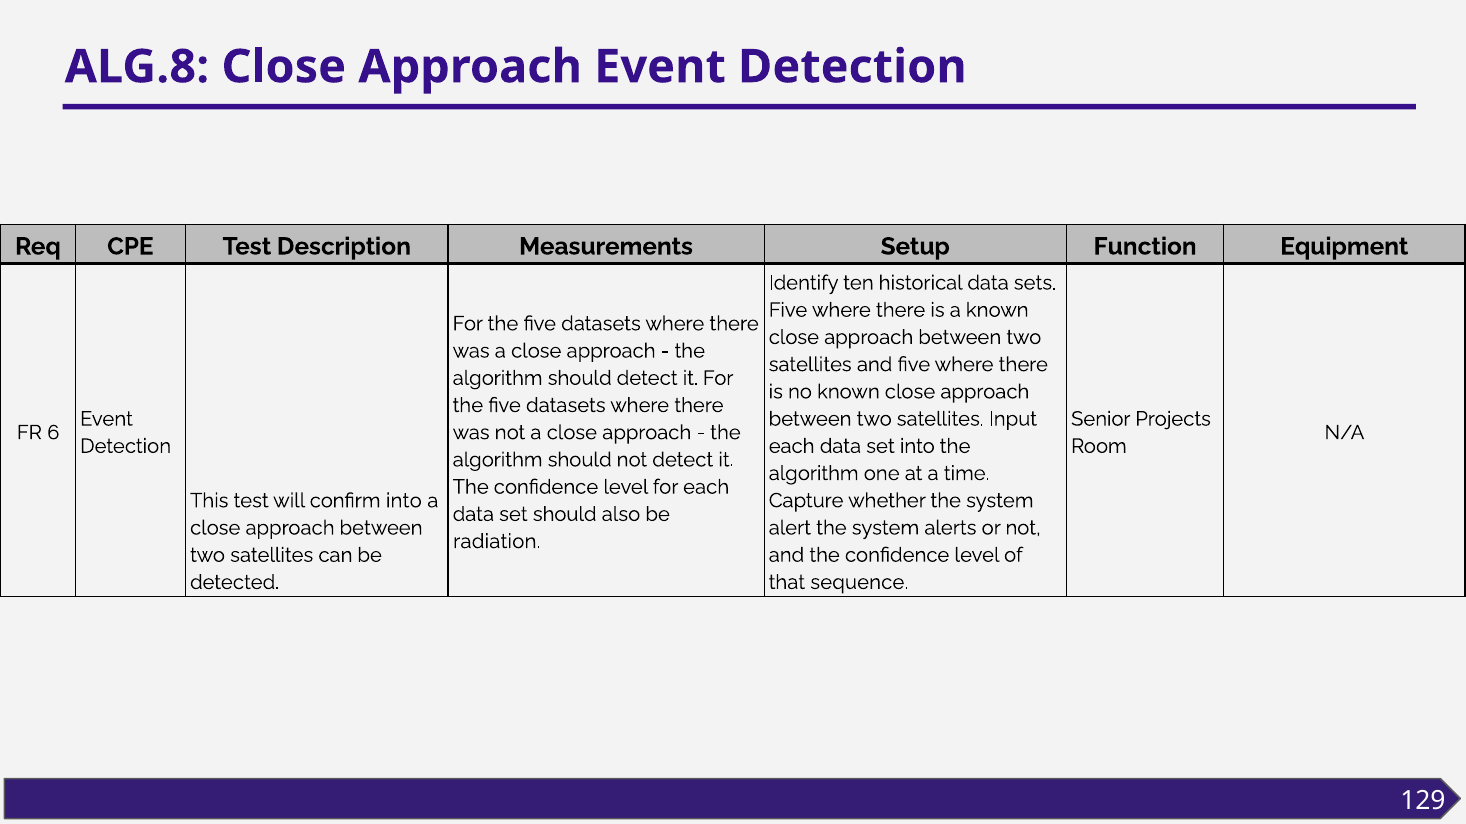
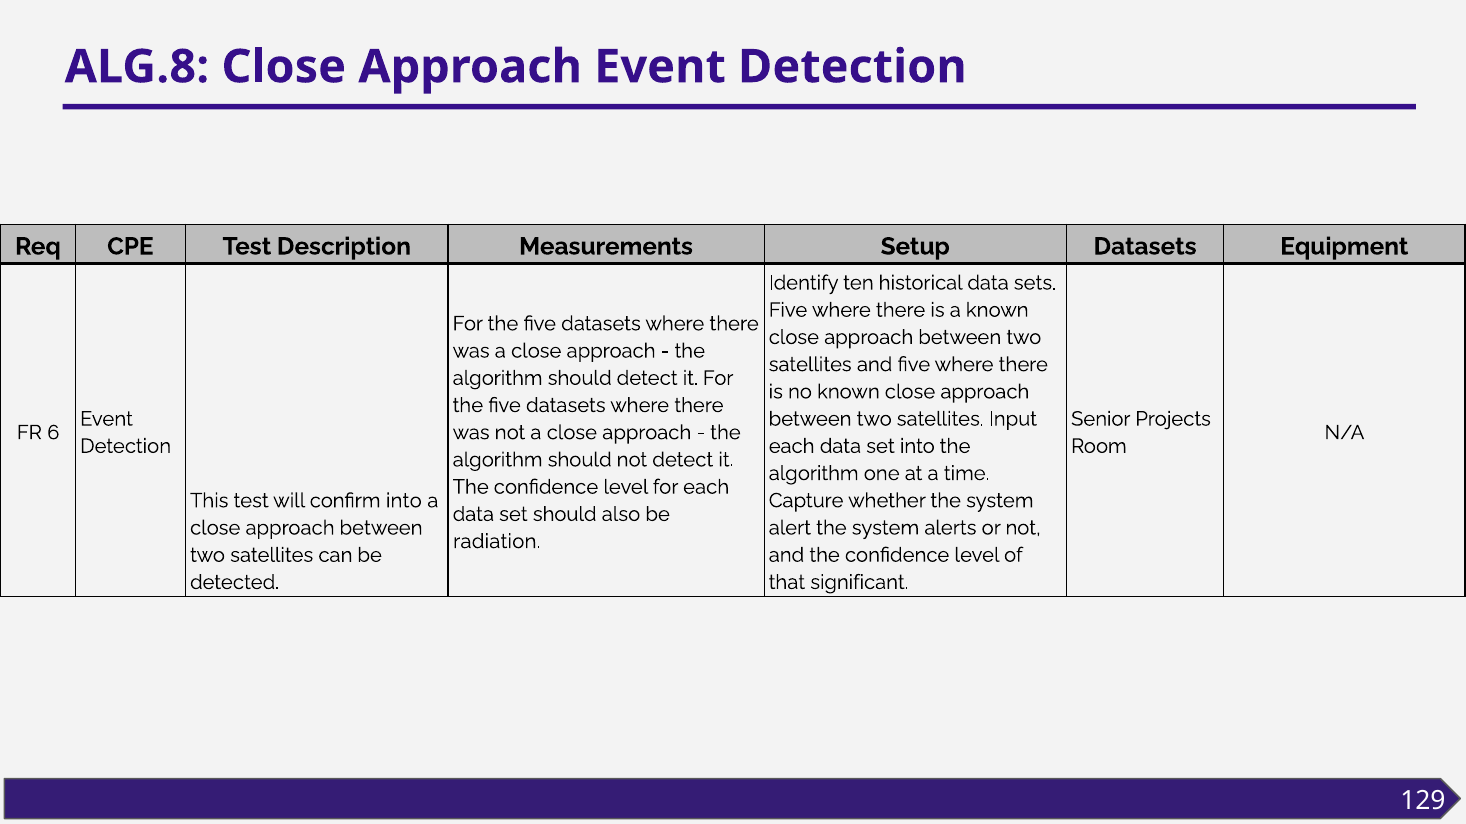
Setup Function: Function -> Datasets
sequence: sequence -> significant
